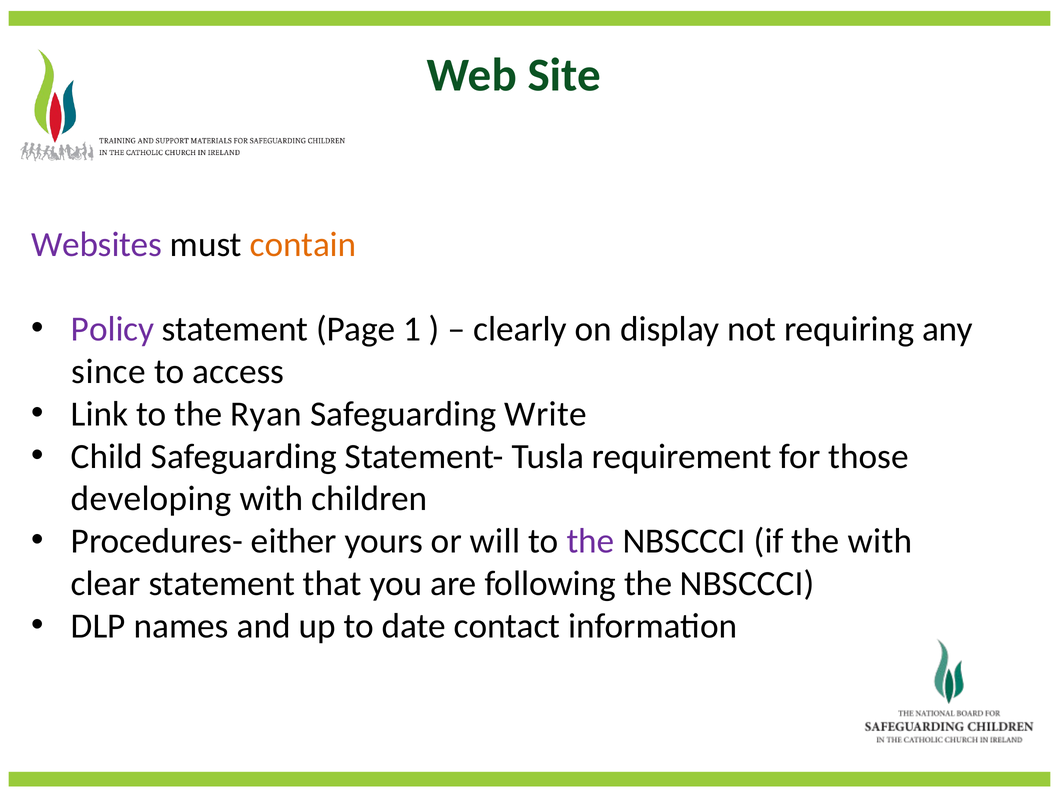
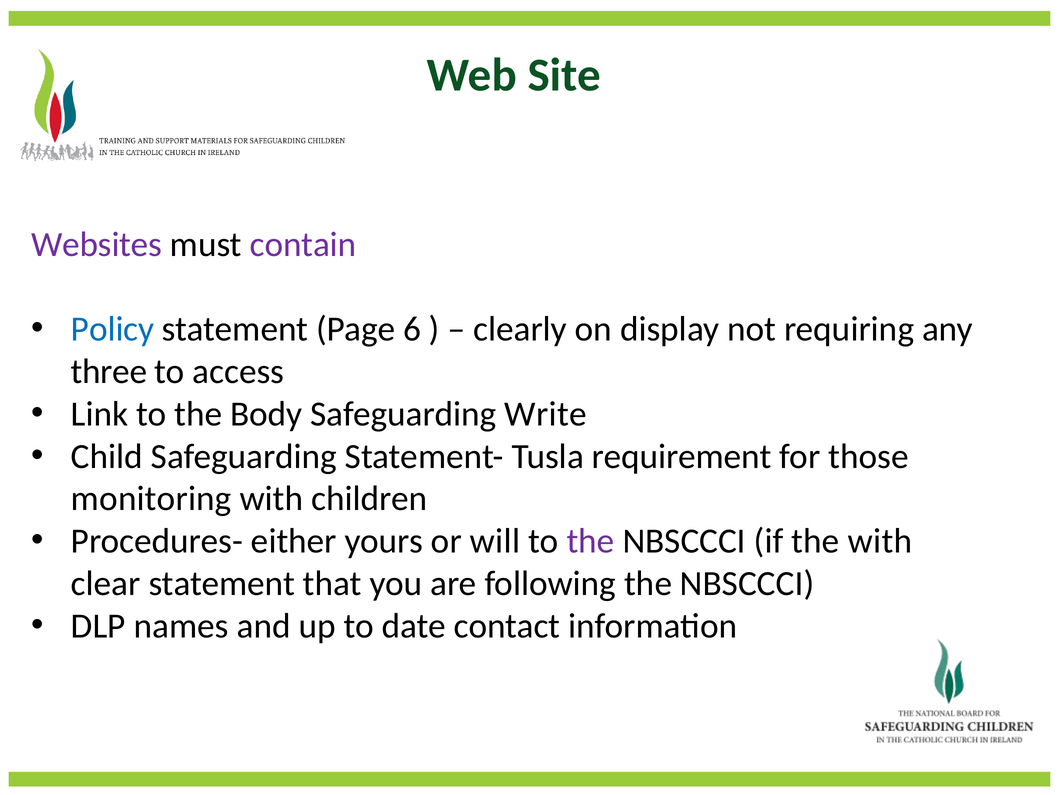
contain colour: orange -> purple
Policy colour: purple -> blue
1: 1 -> 6
since: since -> three
Ryan: Ryan -> Body
developing: developing -> monitoring
